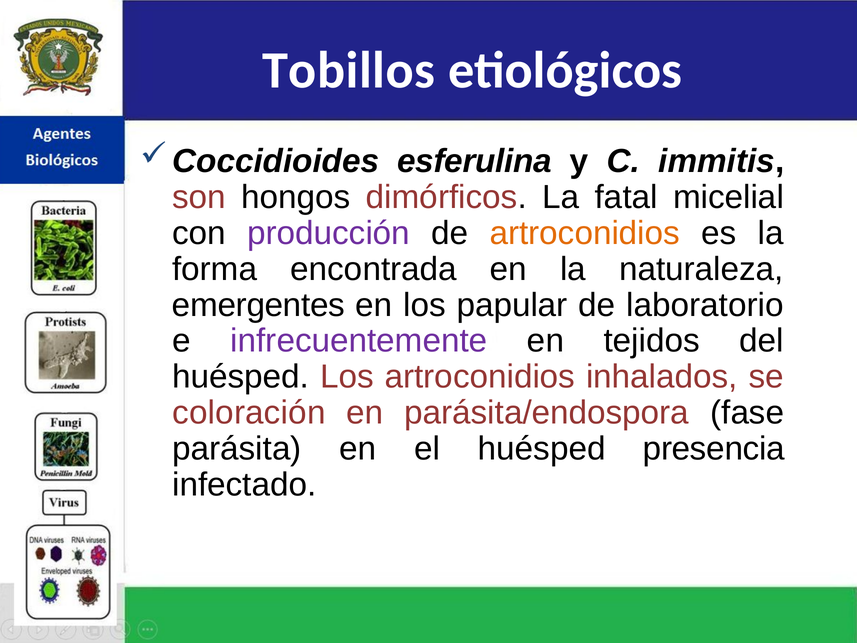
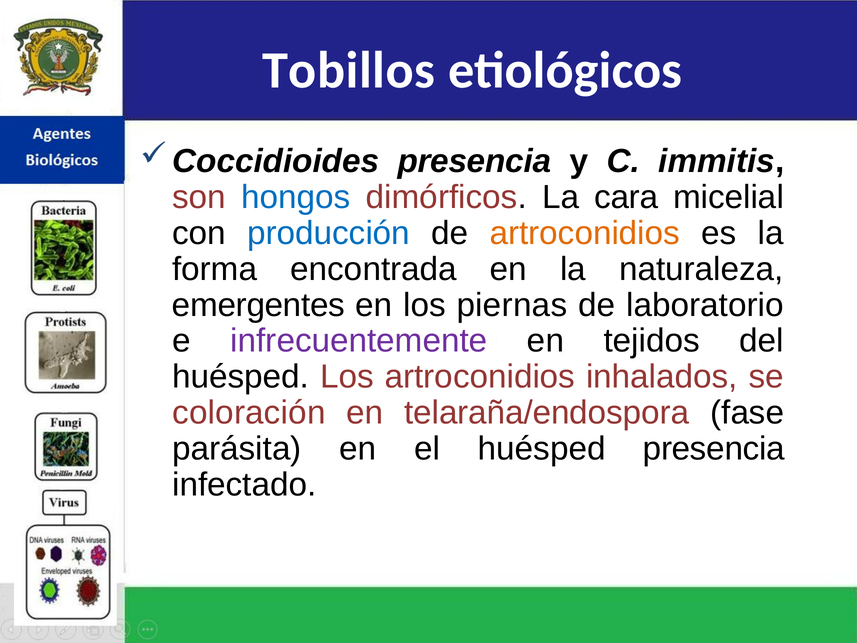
esferulina at (474, 161): esferulina -> presencia
hongos colour: black -> blue
fatal: fatal -> cara
producción colour: purple -> blue
papular: papular -> piernas
parásita/endospora: parásita/endospora -> telaraña/endospora
